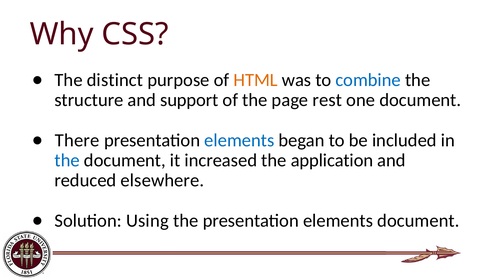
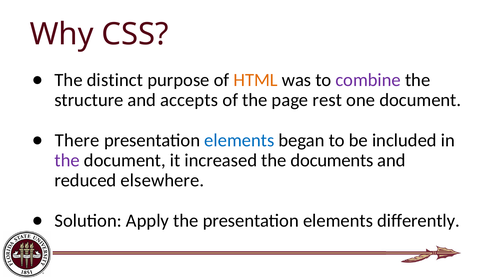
combine colour: blue -> purple
support: support -> accepts
the at (67, 160) colour: blue -> purple
application: application -> documents
Using: Using -> Apply
elements document: document -> differently
